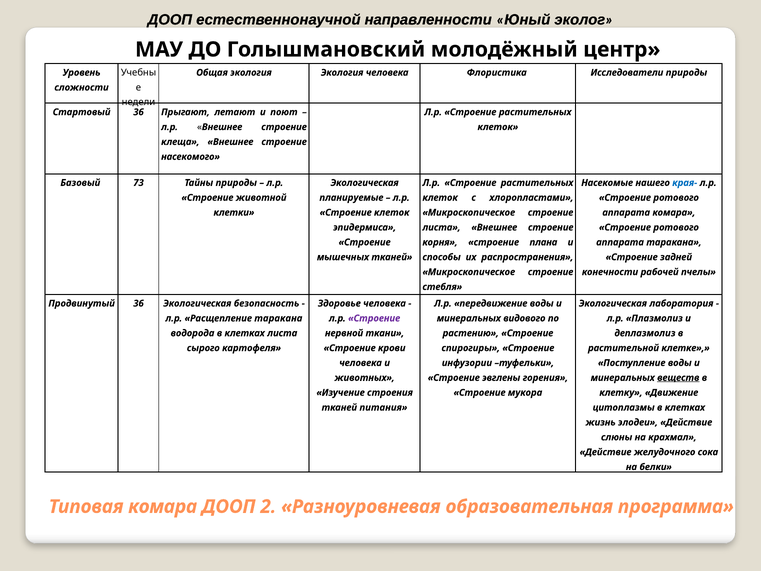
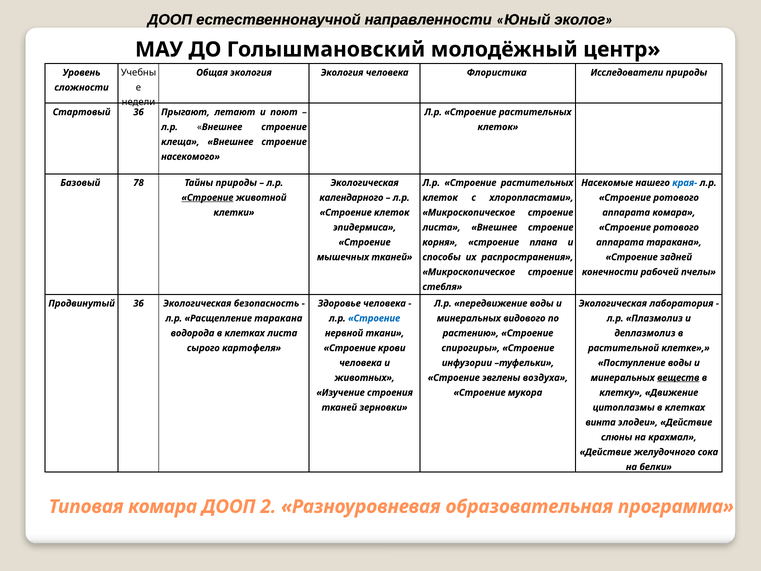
73: 73 -> 78
Строение at (207, 198) underline: none -> present
планируемые: планируемые -> календарного
Строение at (374, 318) colour: purple -> blue
горения: горения -> воздуха
питания: питания -> зерновки
жизнь: жизнь -> винта
